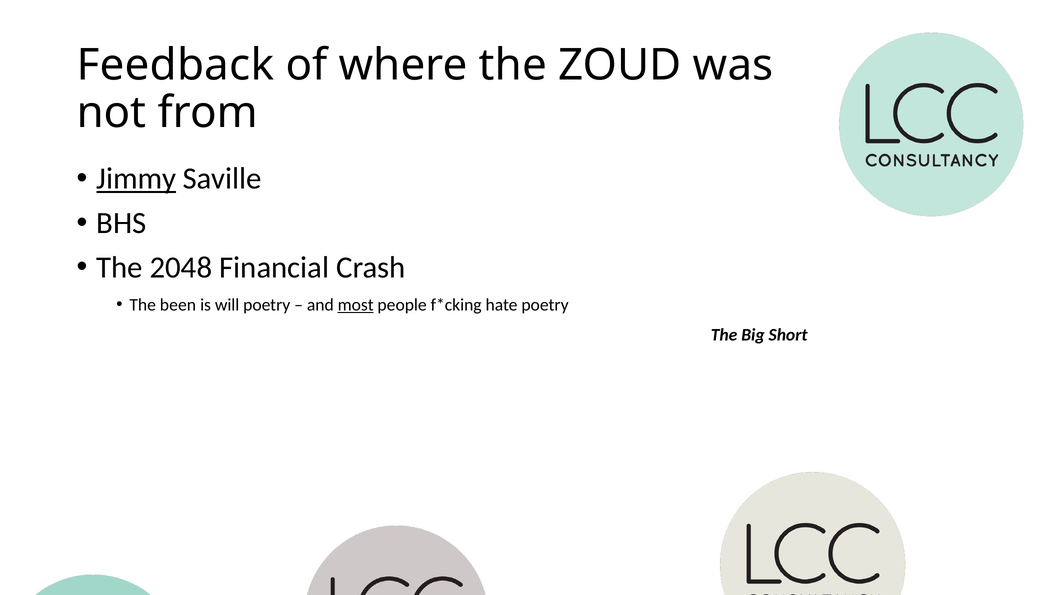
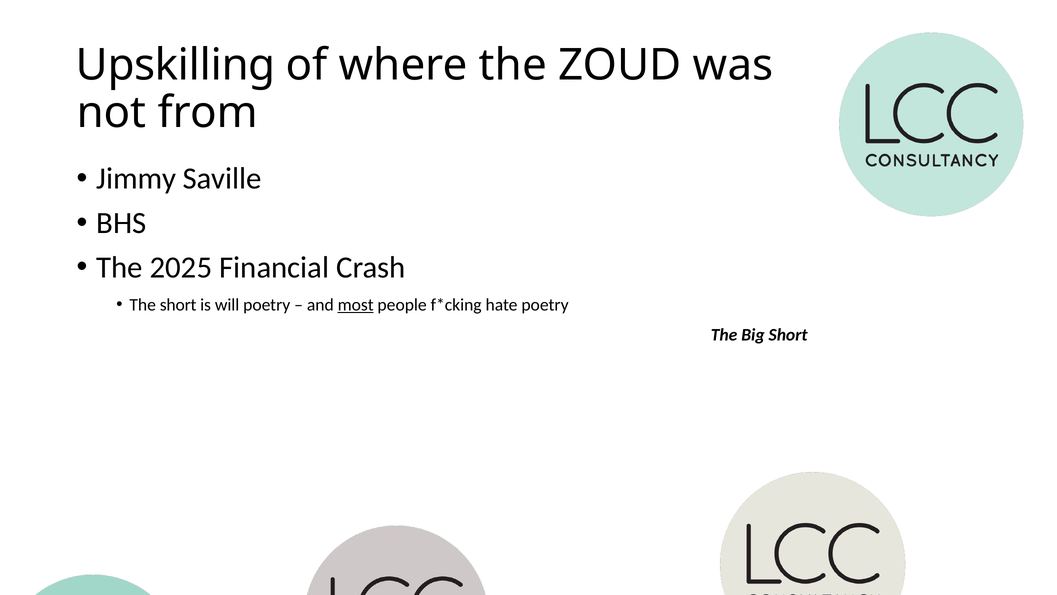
Feedback: Feedback -> Upskilling
Jimmy underline: present -> none
2048: 2048 -> 2025
The been: been -> short
